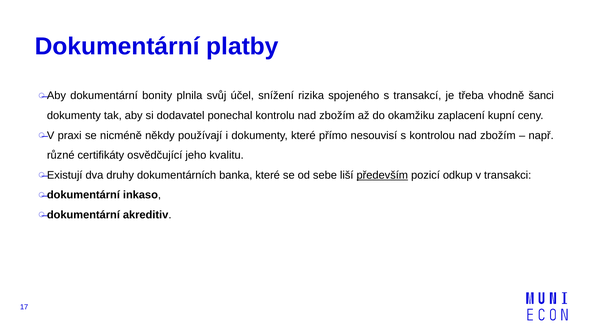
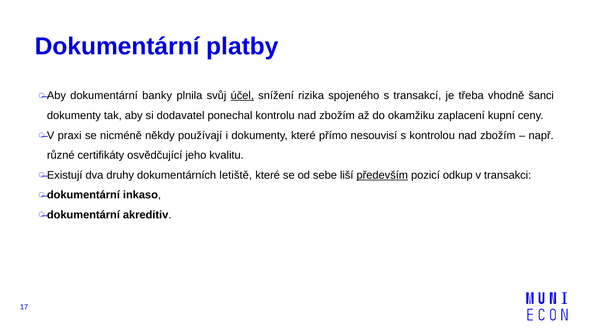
bonity: bonity -> banky
účel underline: none -> present
banka: banka -> letiště
